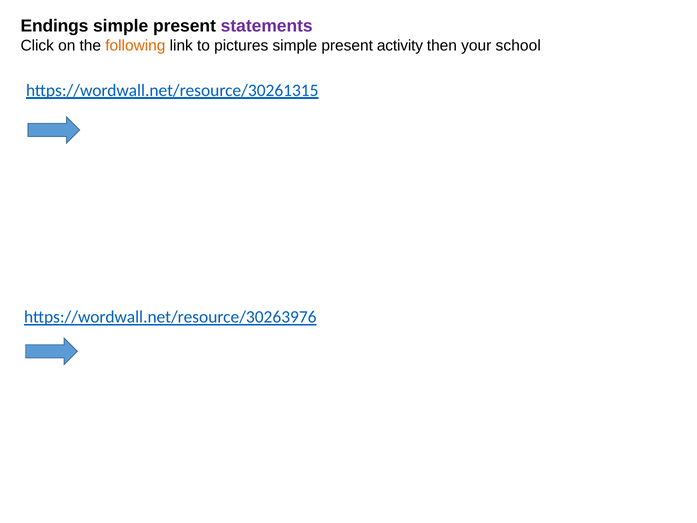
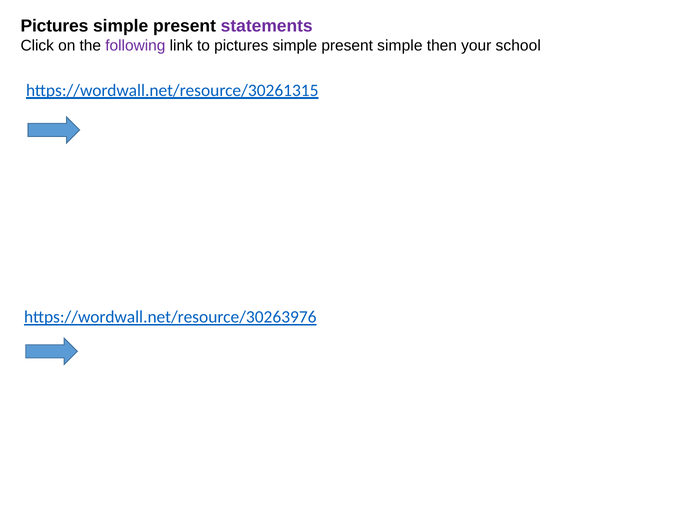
Endings at (54, 26): Endings -> Pictures
following colour: orange -> purple
present activity: activity -> simple
